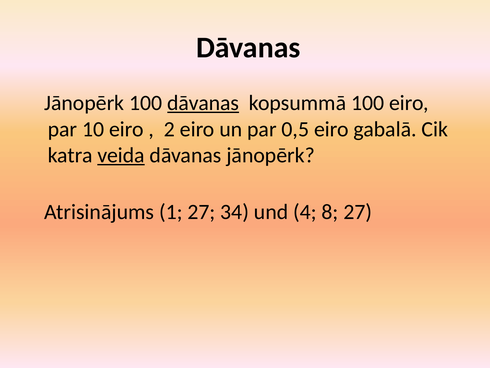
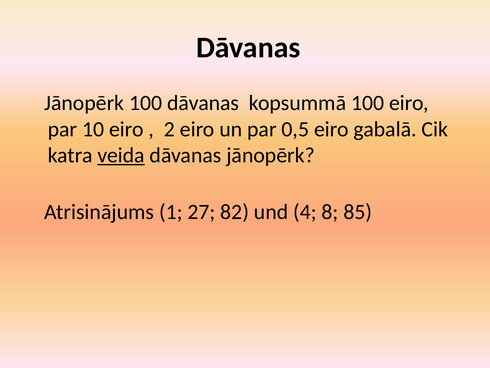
dāvanas at (203, 103) underline: present -> none
34: 34 -> 82
8 27: 27 -> 85
